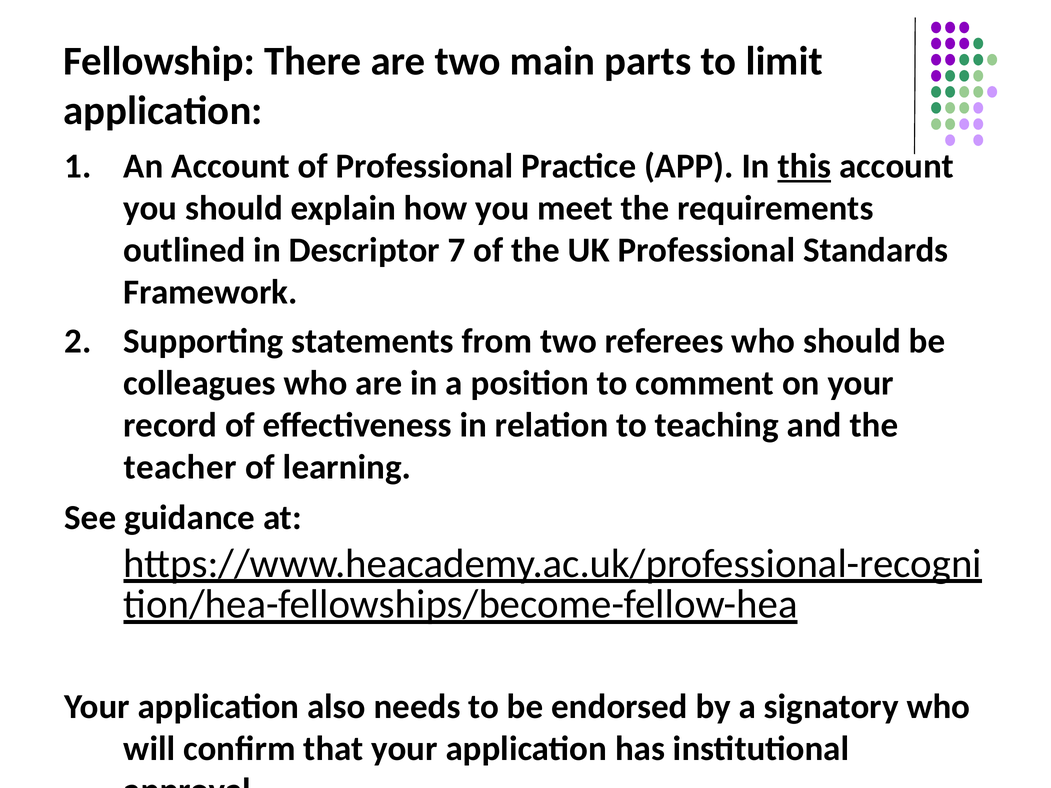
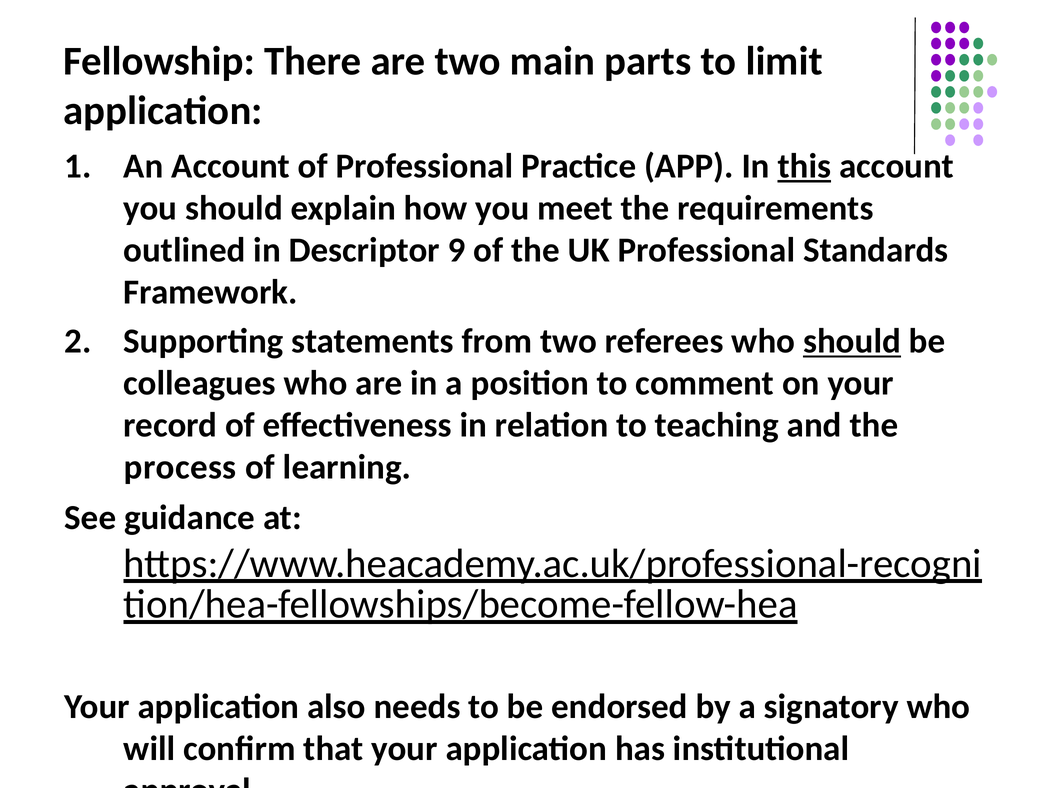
7: 7 -> 9
should at (852, 341) underline: none -> present
teacher: teacher -> process
